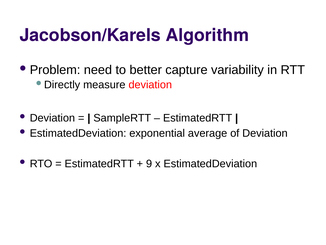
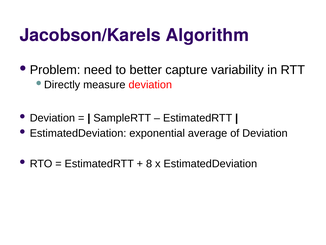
9: 9 -> 8
